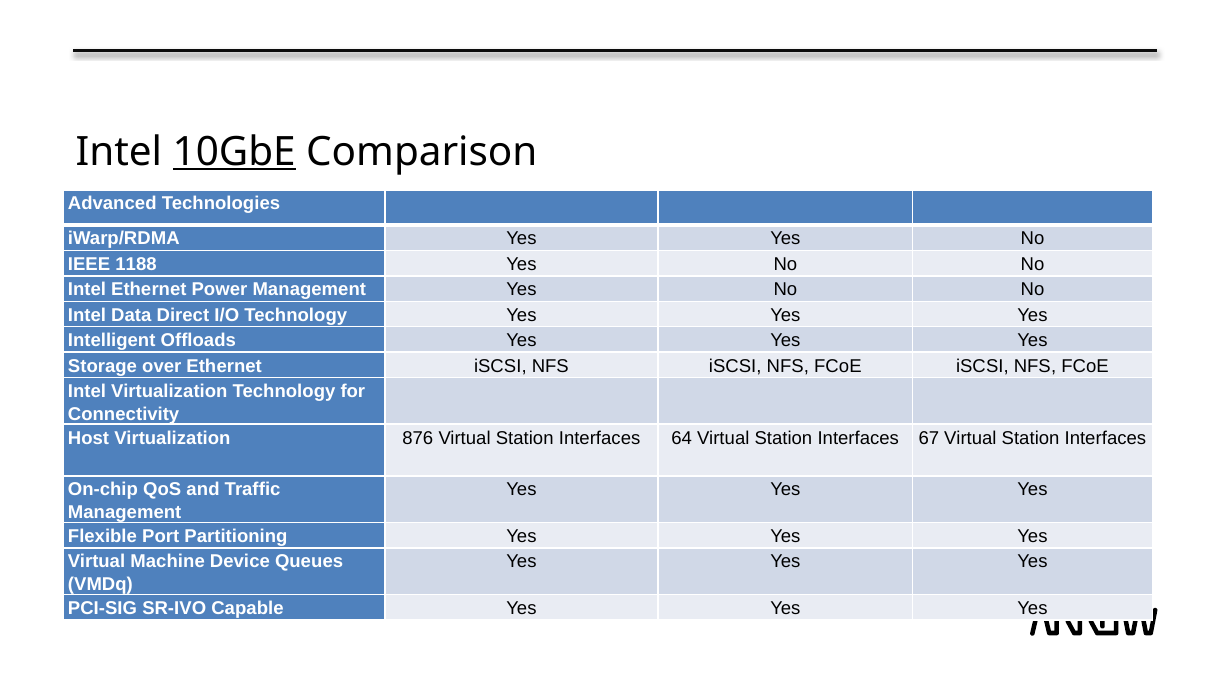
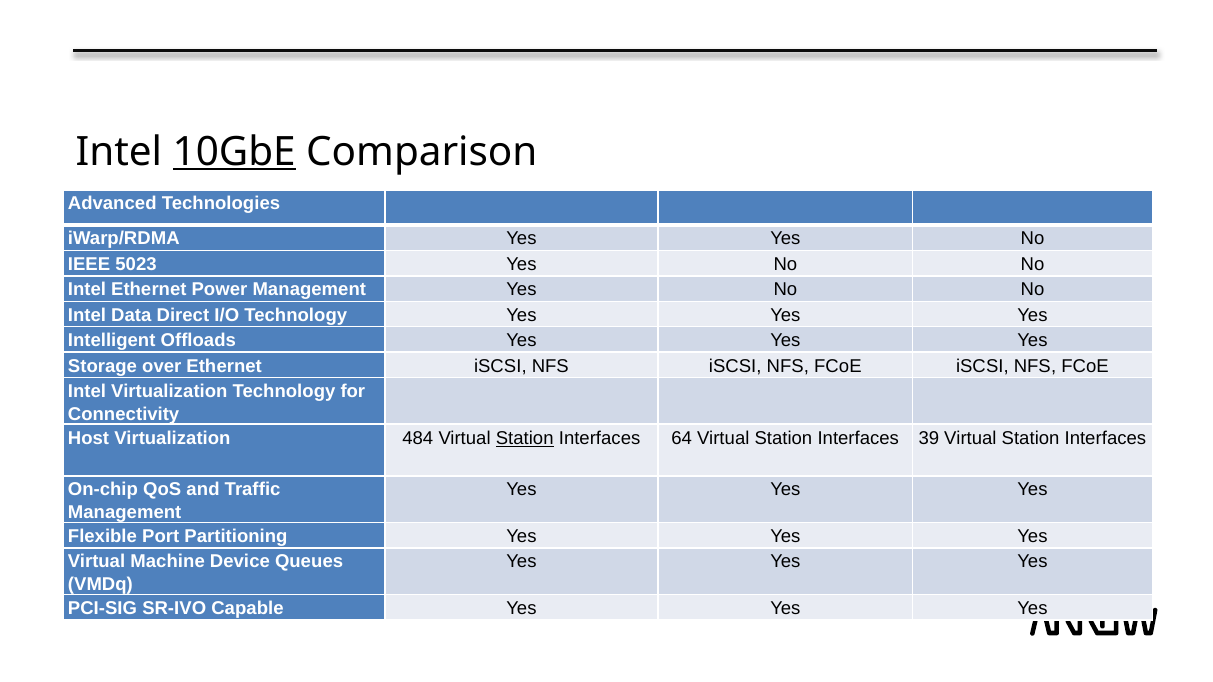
1188: 1188 -> 5023
876: 876 -> 484
Station at (525, 438) underline: none -> present
67: 67 -> 39
